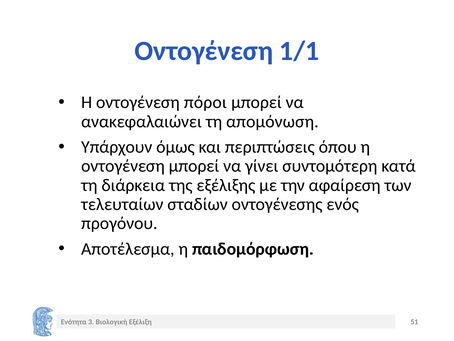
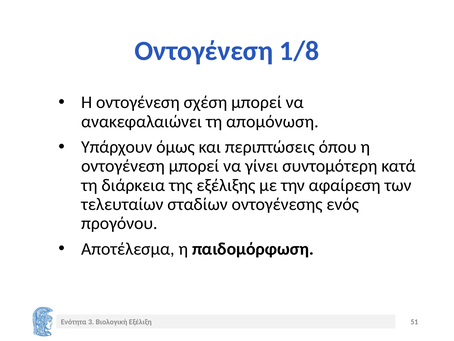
1/1: 1/1 -> 1/8
πόροι: πόροι -> σχέση
